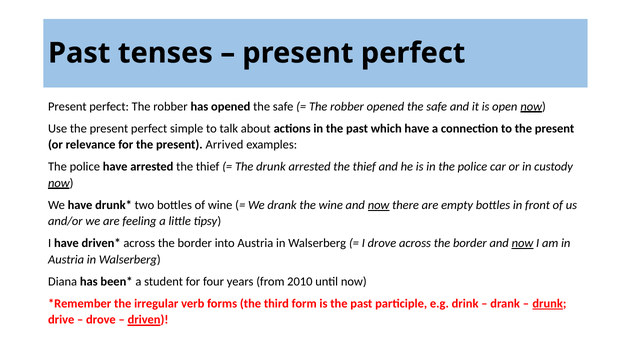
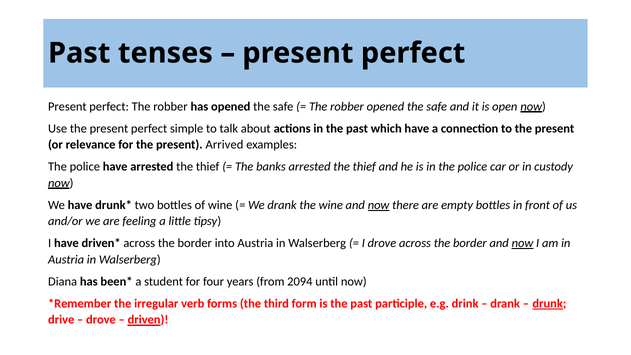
The drunk: drunk -> banks
2010: 2010 -> 2094
